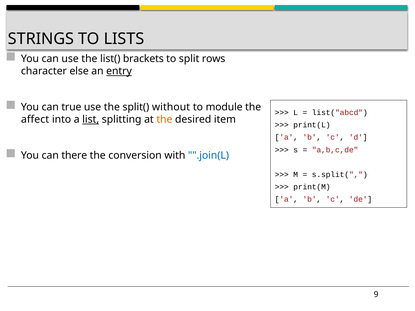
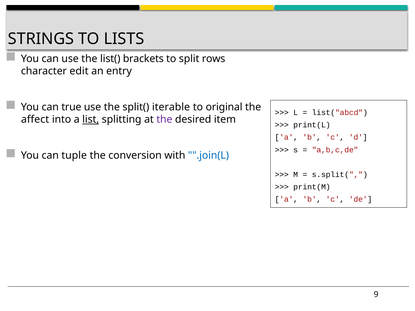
else: else -> edit
entry underline: present -> none
without: without -> iterable
module: module -> original
the at (164, 120) colour: orange -> purple
there: there -> tuple
